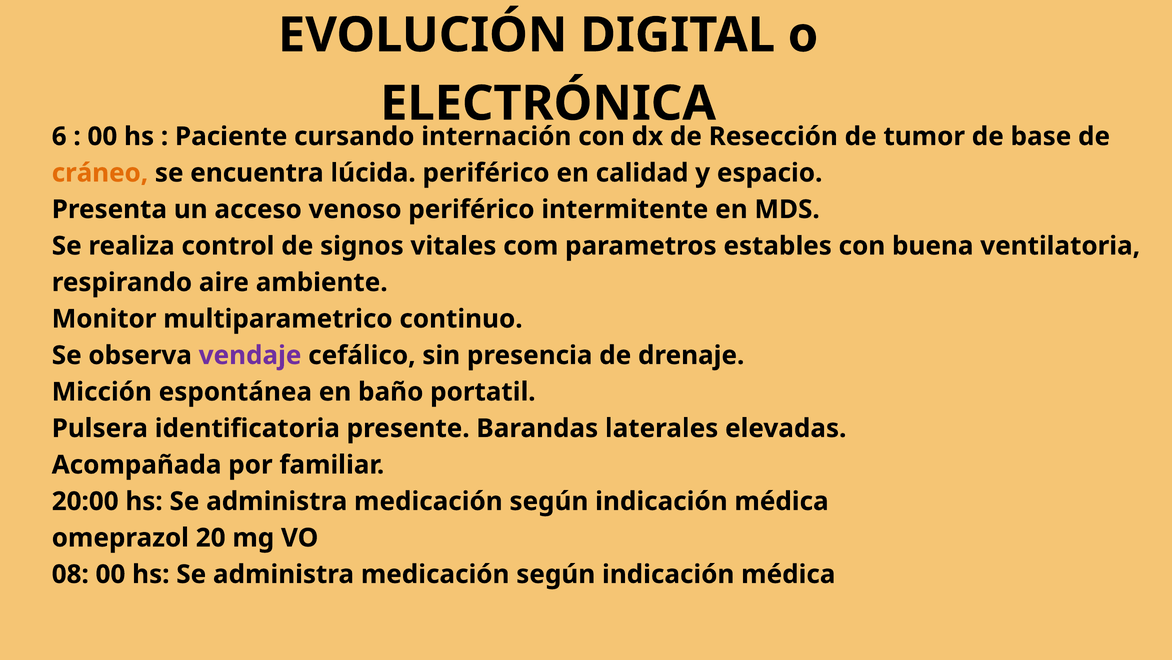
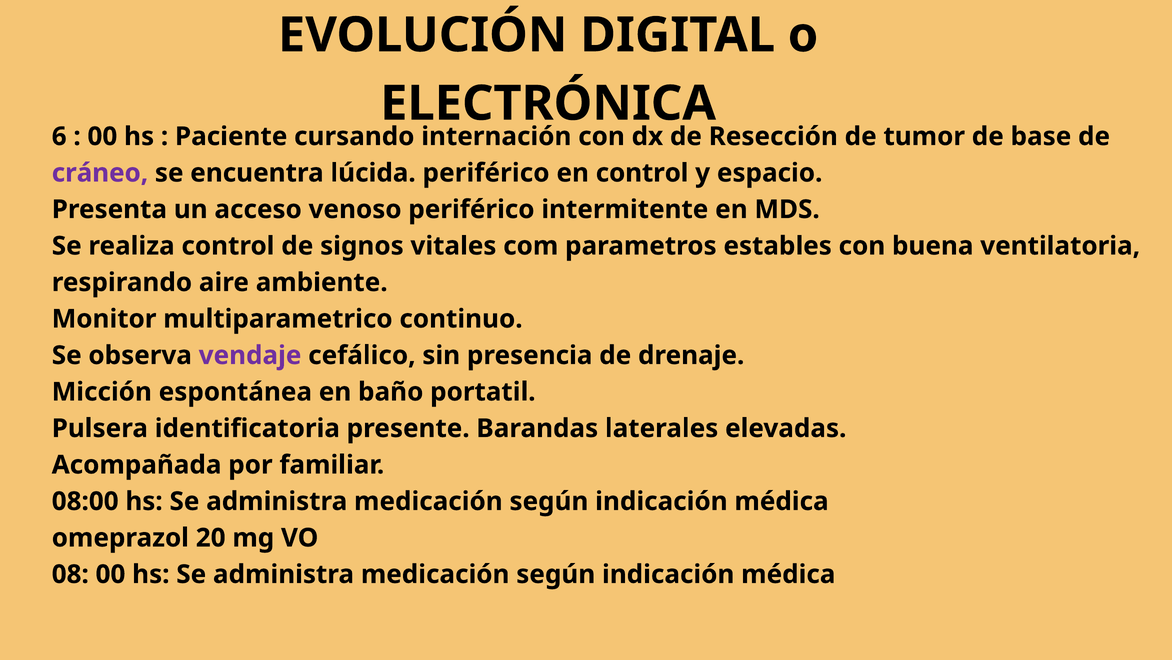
cráneo colour: orange -> purple
en calidad: calidad -> control
20:00: 20:00 -> 08:00
